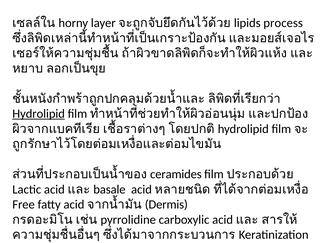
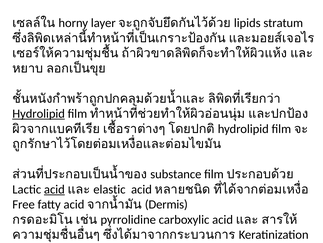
process: process -> stratum
ceramides: ceramides -> substance
acid at (54, 189) underline: none -> present
basale: basale -> elastic
